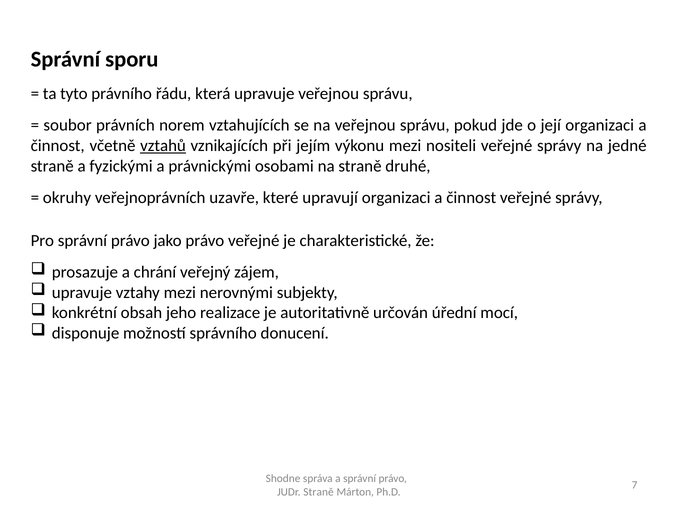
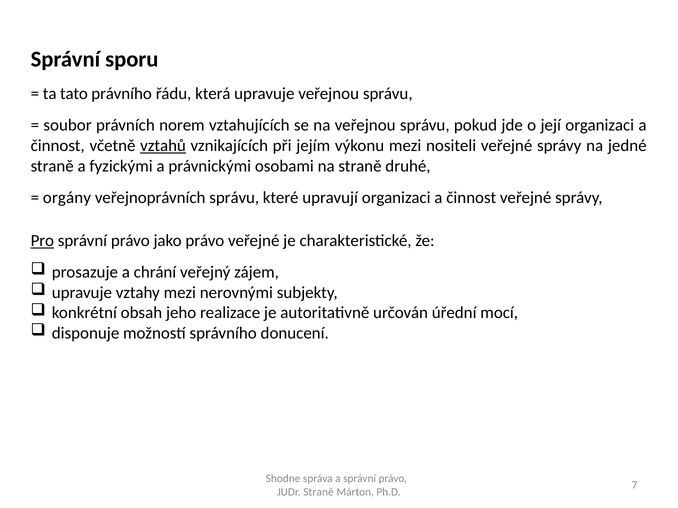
tyto: tyto -> tato
okruhy: okruhy -> orgány
veřejnoprávních uzavře: uzavře -> správu
Pro underline: none -> present
